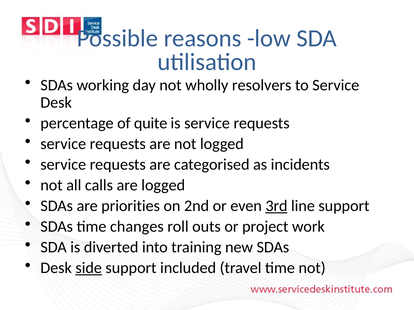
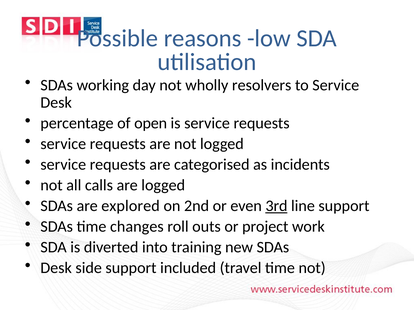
quite: quite -> open
priorities: priorities -> explored
side underline: present -> none
